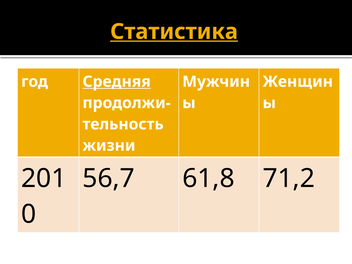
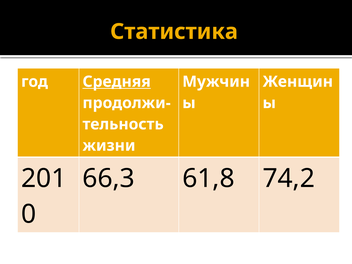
Статистика underline: present -> none
56,7: 56,7 -> 66,3
71,2: 71,2 -> 74,2
